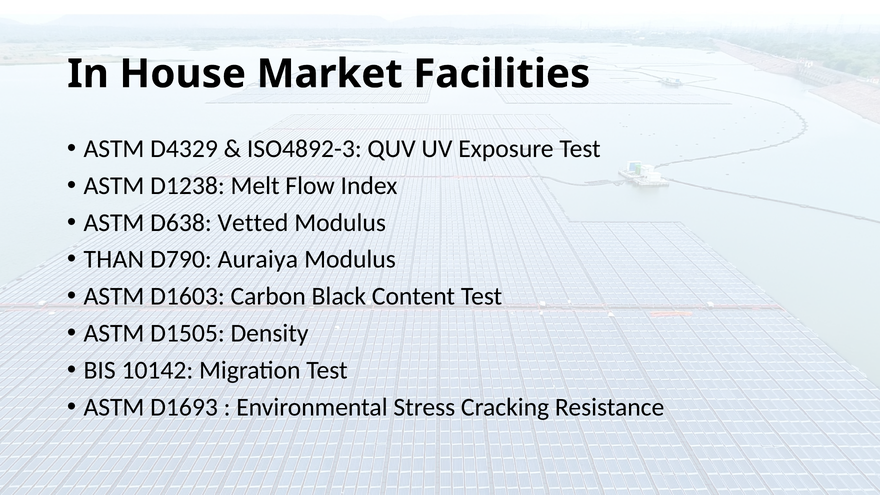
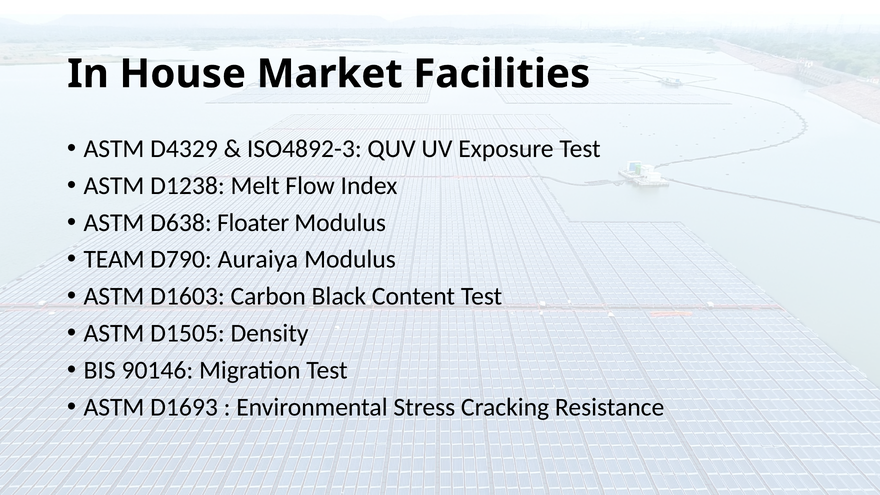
Vetted: Vetted -> Floater
THAN: THAN -> TEAM
10142: 10142 -> 90146
